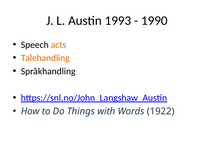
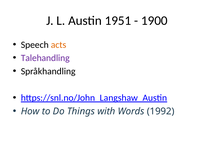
1993: 1993 -> 1951
1990: 1990 -> 1900
Talehandling colour: orange -> purple
1922: 1922 -> 1992
